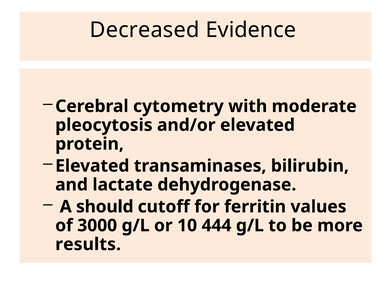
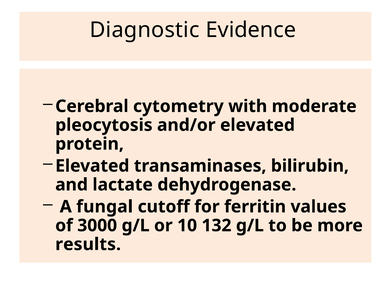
Decreased: Decreased -> Diagnostic
should: should -> fungal
444: 444 -> 132
